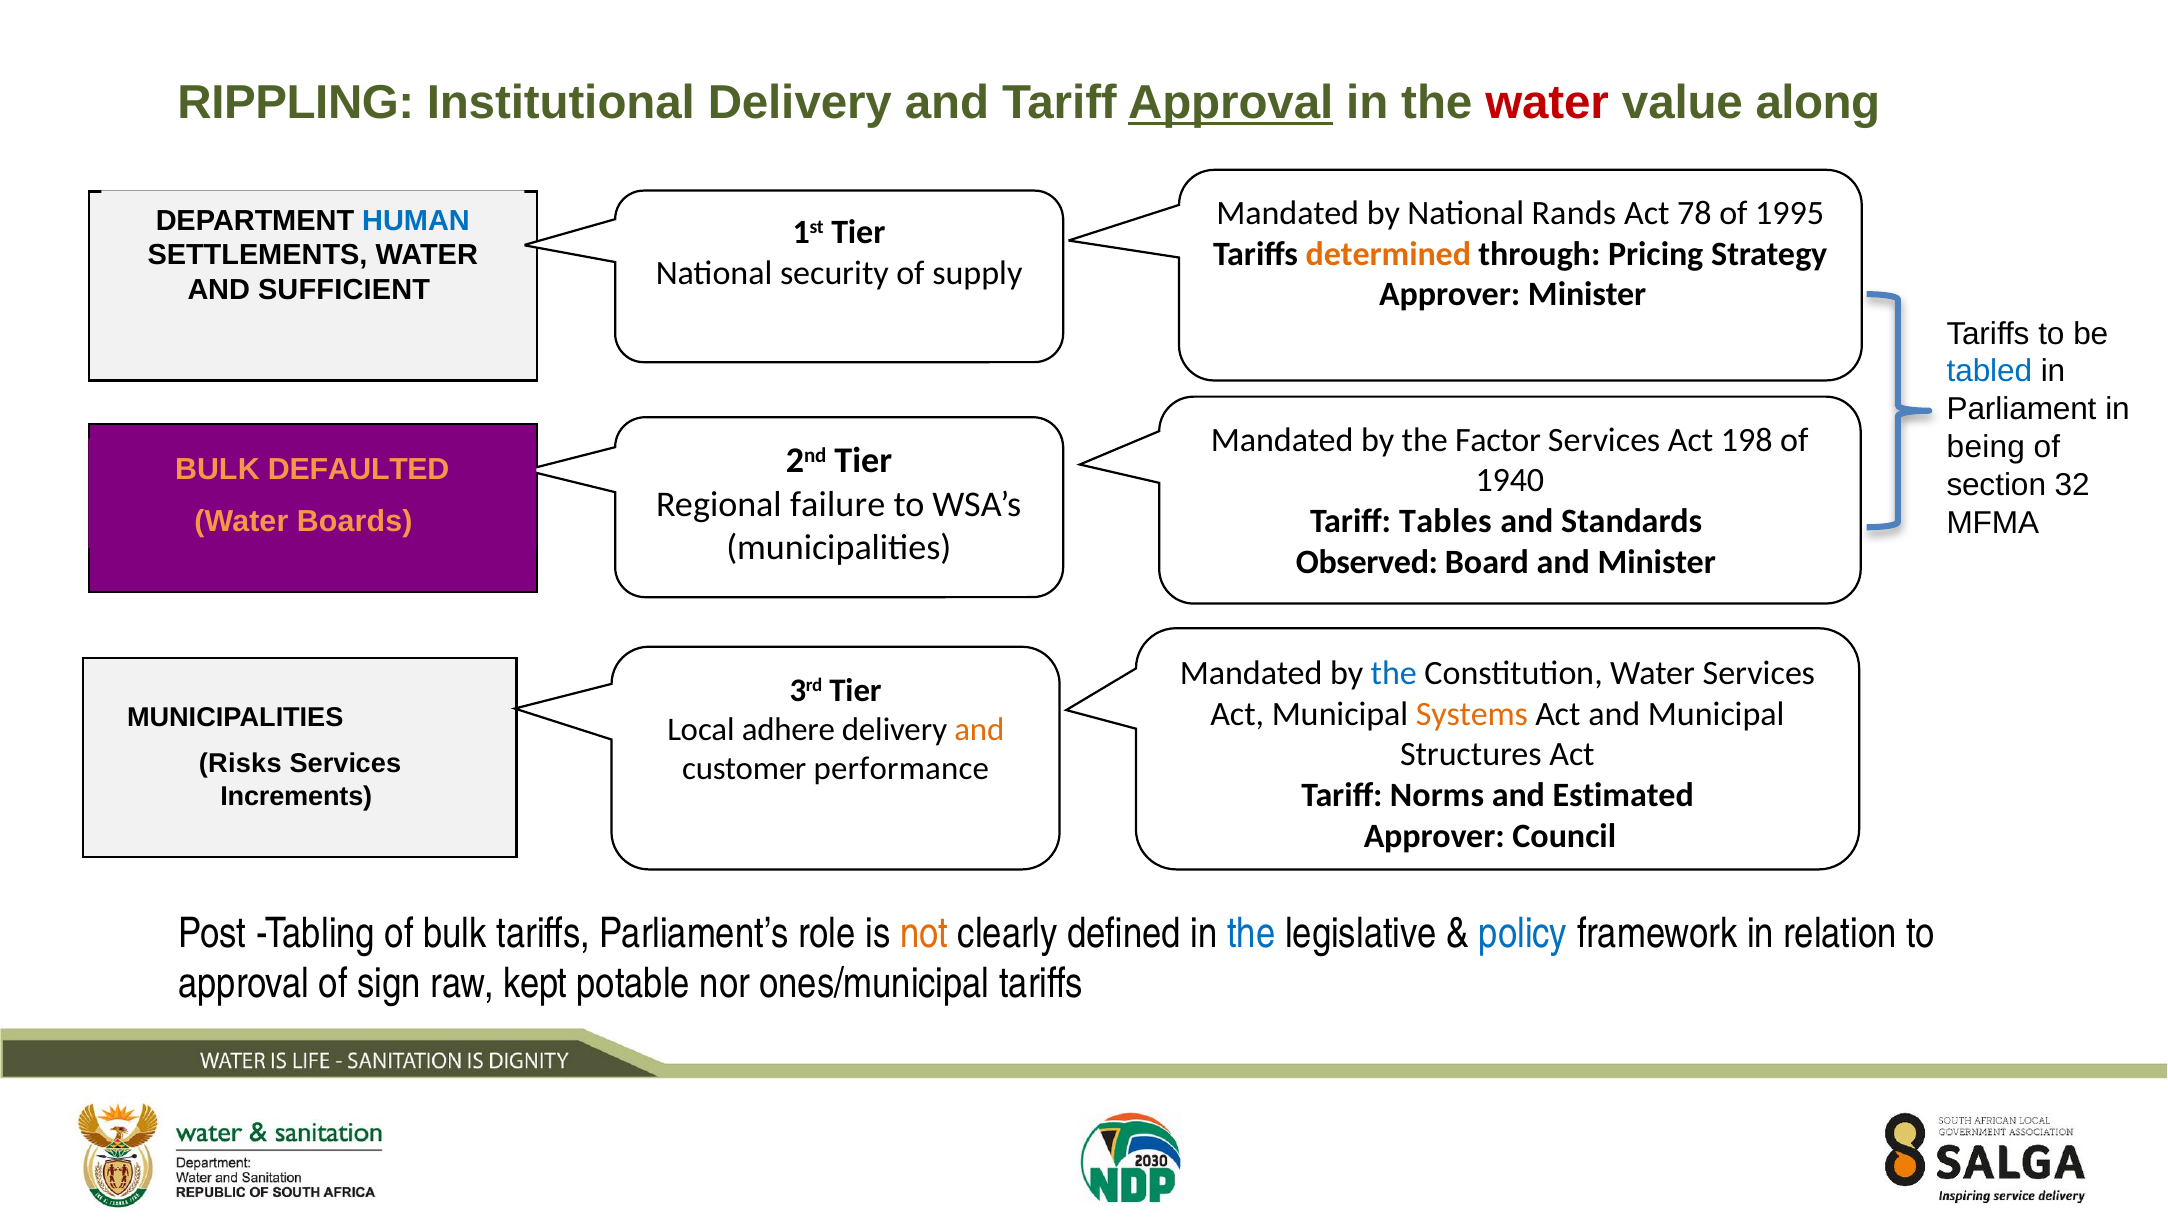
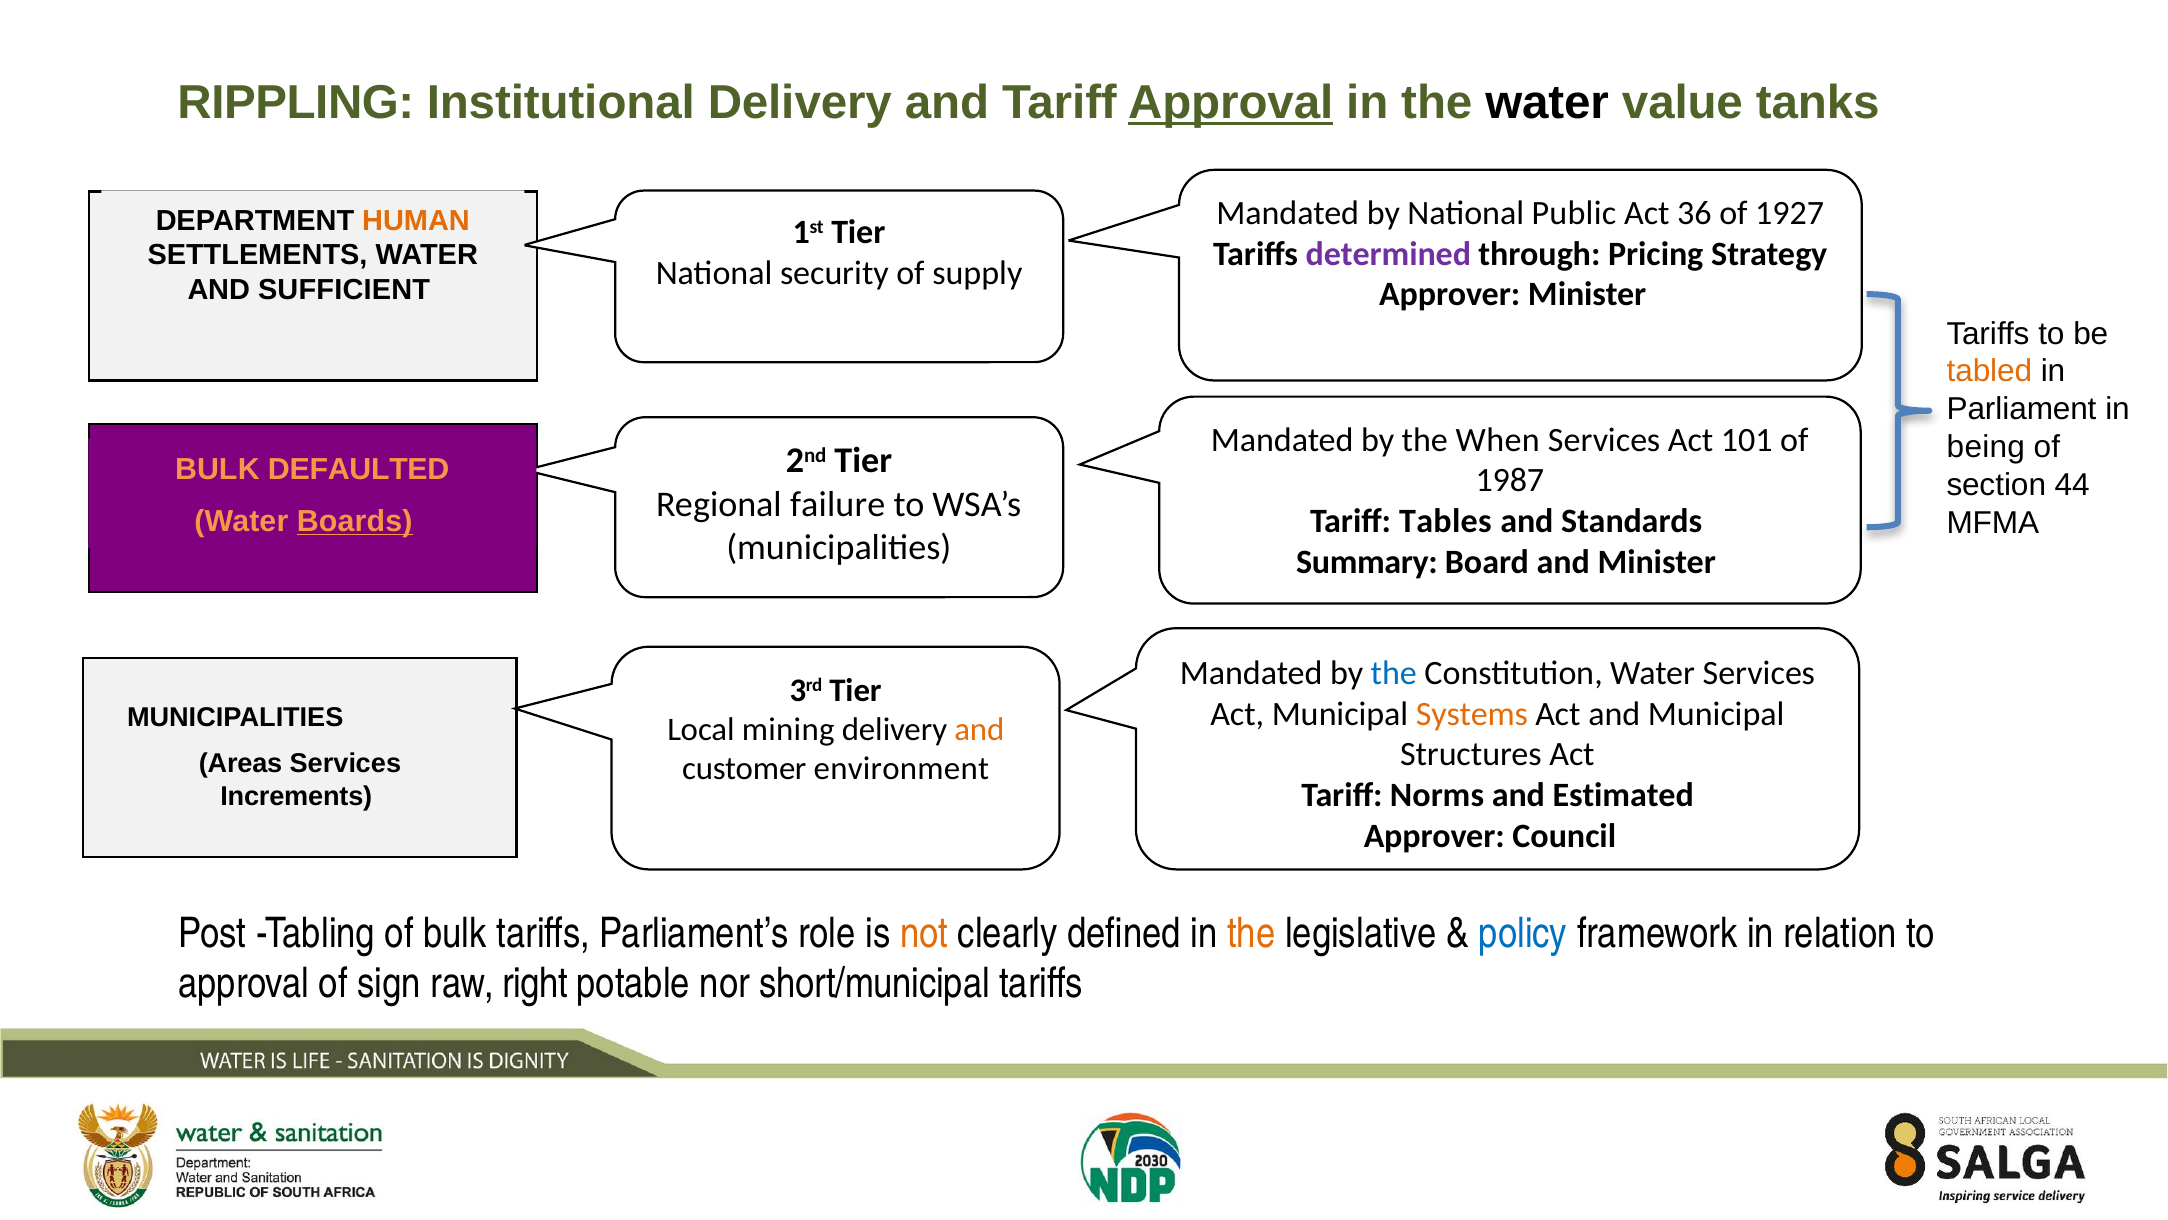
water at (1547, 103) colour: red -> black
along: along -> tanks
Rands: Rands -> Public
78: 78 -> 36
1995: 1995 -> 1927
HUMAN colour: blue -> orange
determined colour: orange -> purple
tabled colour: blue -> orange
Factor: Factor -> When
198: 198 -> 101
1940: 1940 -> 1987
32: 32 -> 44
Boards underline: none -> present
Observed: Observed -> Summary
adhere: adhere -> mining
Risks: Risks -> Areas
performance: performance -> environment
the at (1251, 933) colour: blue -> orange
kept: kept -> right
ones/municipal: ones/municipal -> short/municipal
